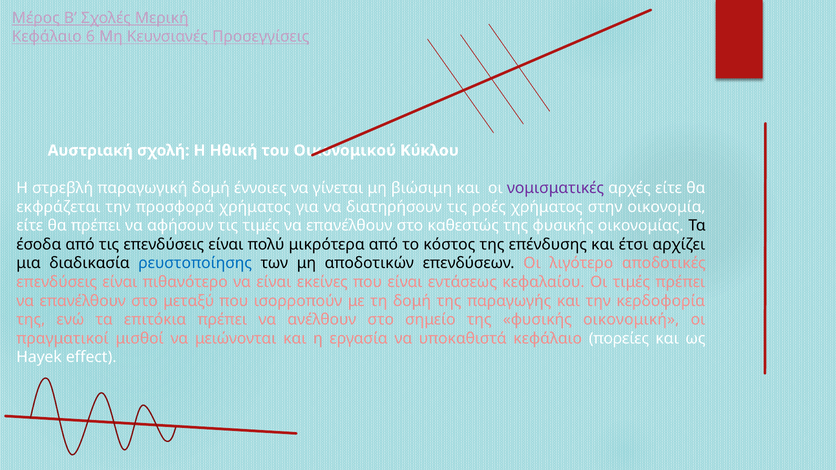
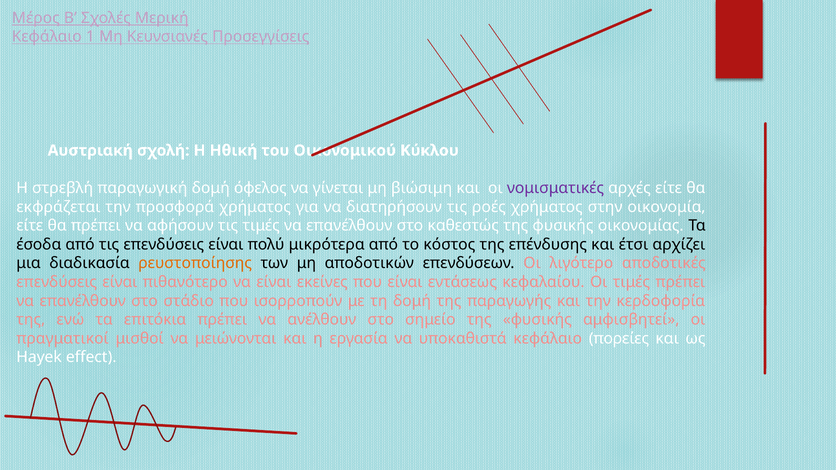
6: 6 -> 1
έννοιες: έννοιες -> όφελος
ρευστοποίησης colour: blue -> orange
μεταξύ: μεταξύ -> στάδιο
οικονομική: οικονομική -> αμφισβητεί
